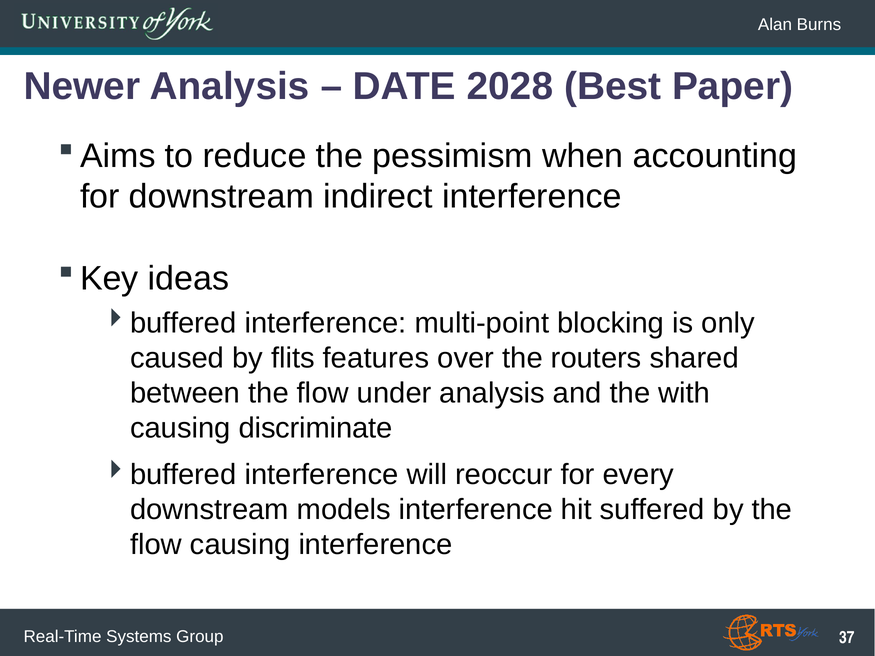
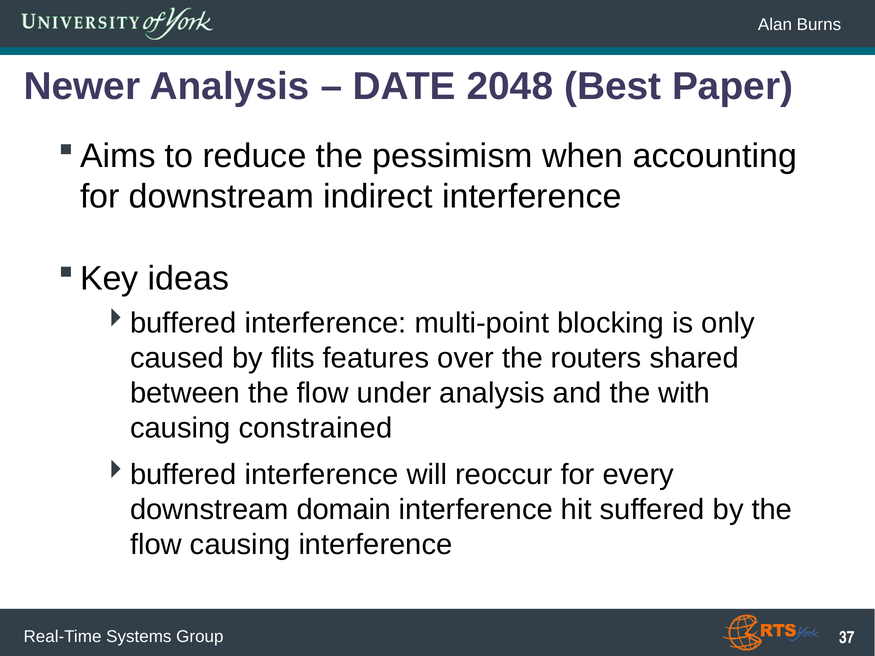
2028: 2028 -> 2048
discriminate: discriminate -> constrained
models: models -> domain
